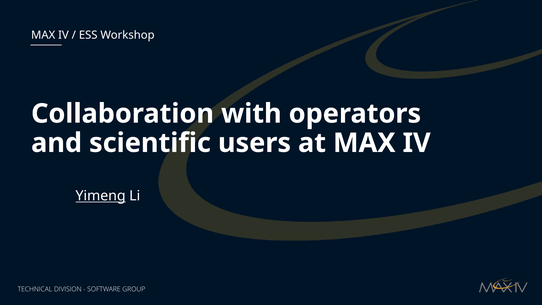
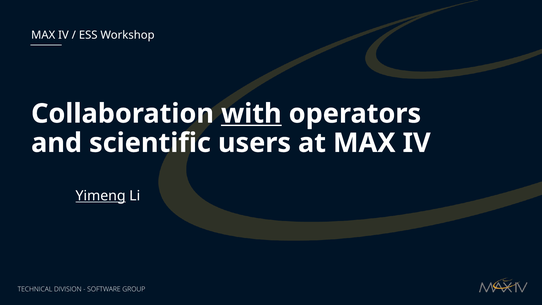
with underline: none -> present
